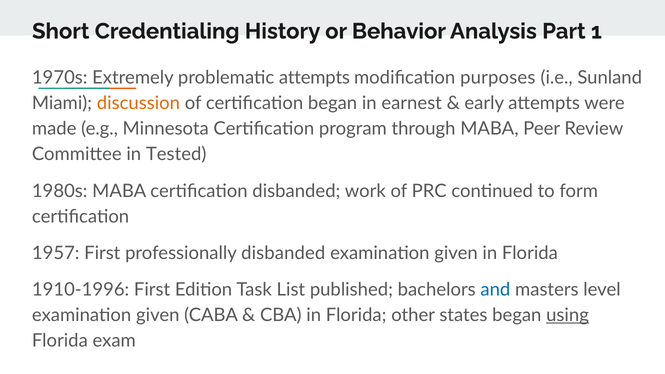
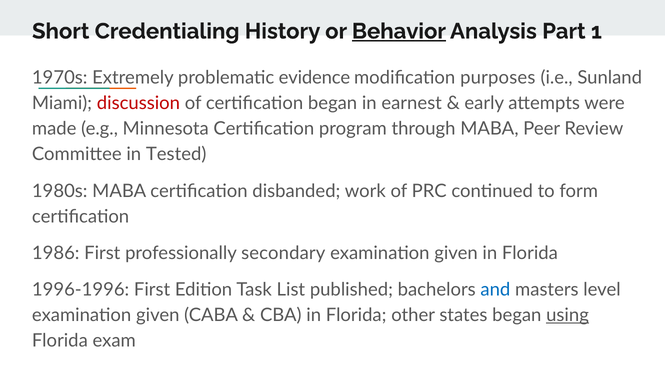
Behavior underline: none -> present
problematic attempts: attempts -> evidence
discussion colour: orange -> red
1957: 1957 -> 1986
professionally disbanded: disbanded -> secondary
1910-1996: 1910-1996 -> 1996-1996
